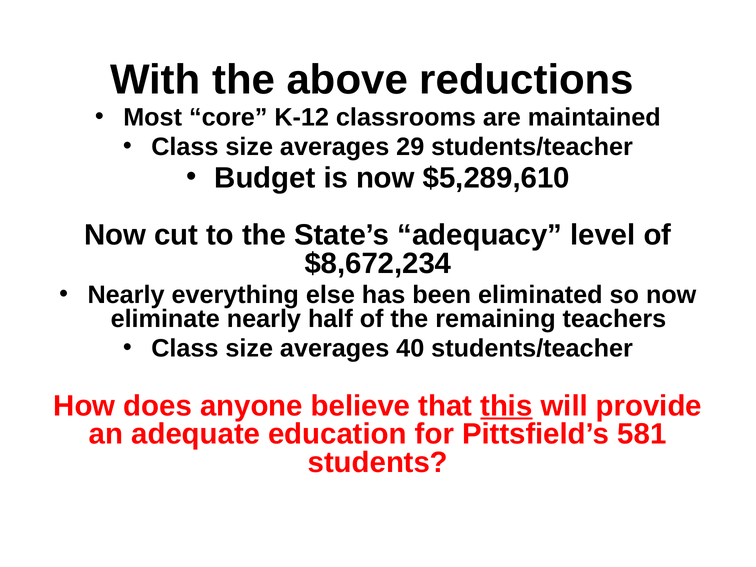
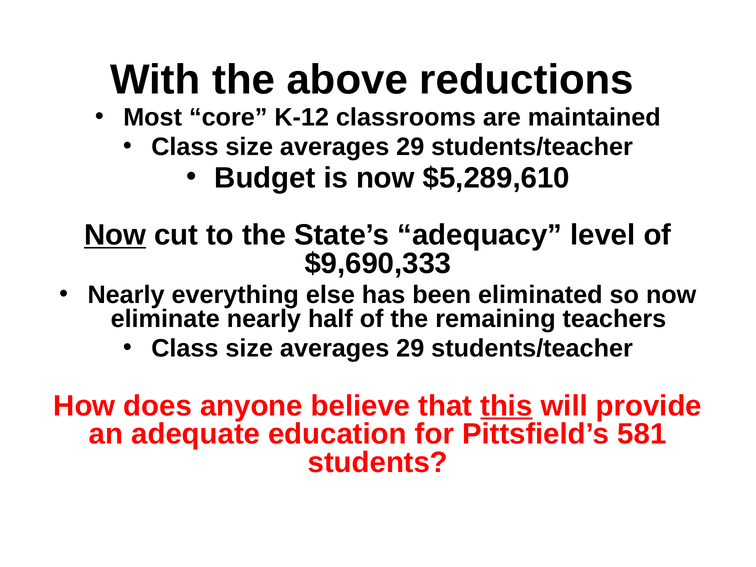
Now at (115, 235) underline: none -> present
$8,672,234: $8,672,234 -> $9,690,333
40 at (410, 348): 40 -> 29
